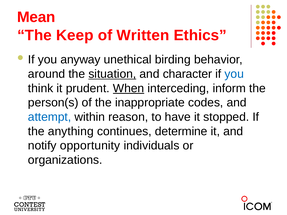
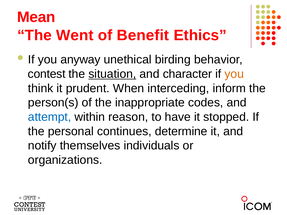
Keep: Keep -> Went
Written: Written -> Benefit
around: around -> contest
you at (234, 74) colour: blue -> orange
When underline: present -> none
anything: anything -> personal
opportunity: opportunity -> themselves
